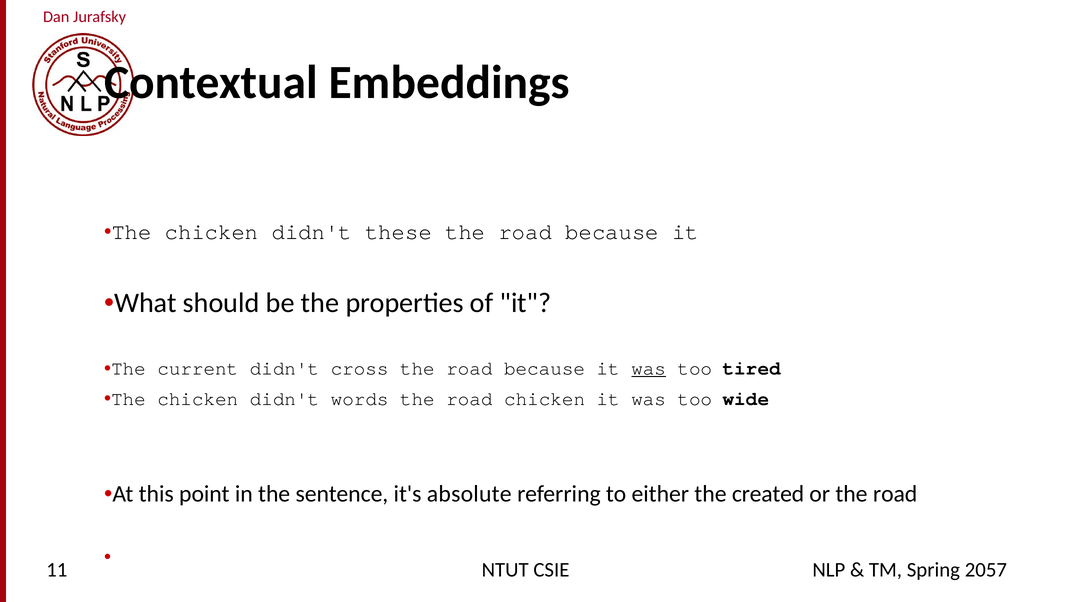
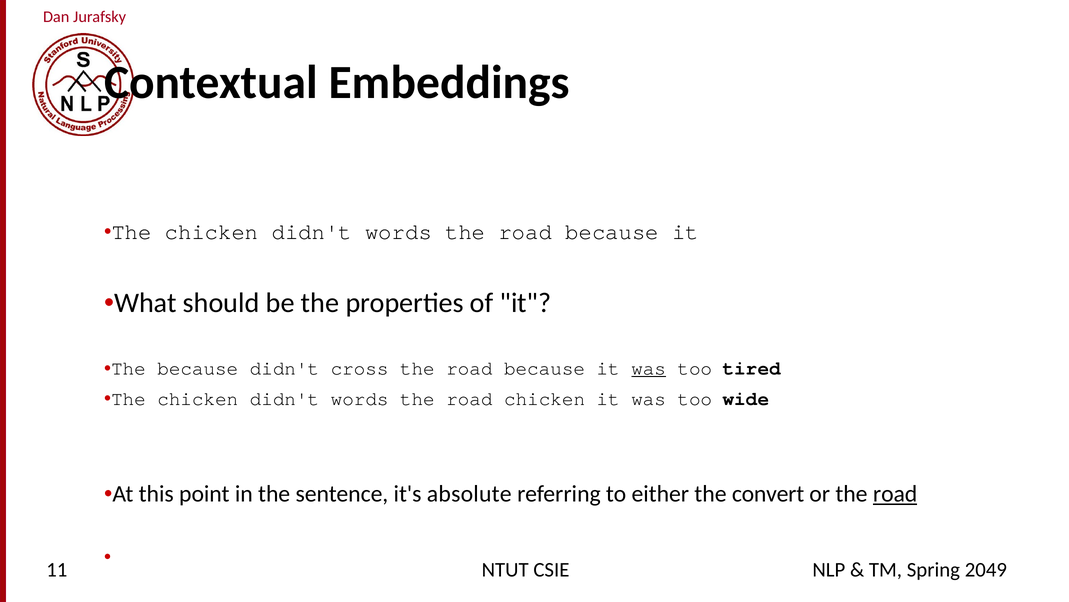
these at (399, 231): these -> words
The current: current -> because
created: created -> convert
road at (895, 493) underline: none -> present
2057: 2057 -> 2049
